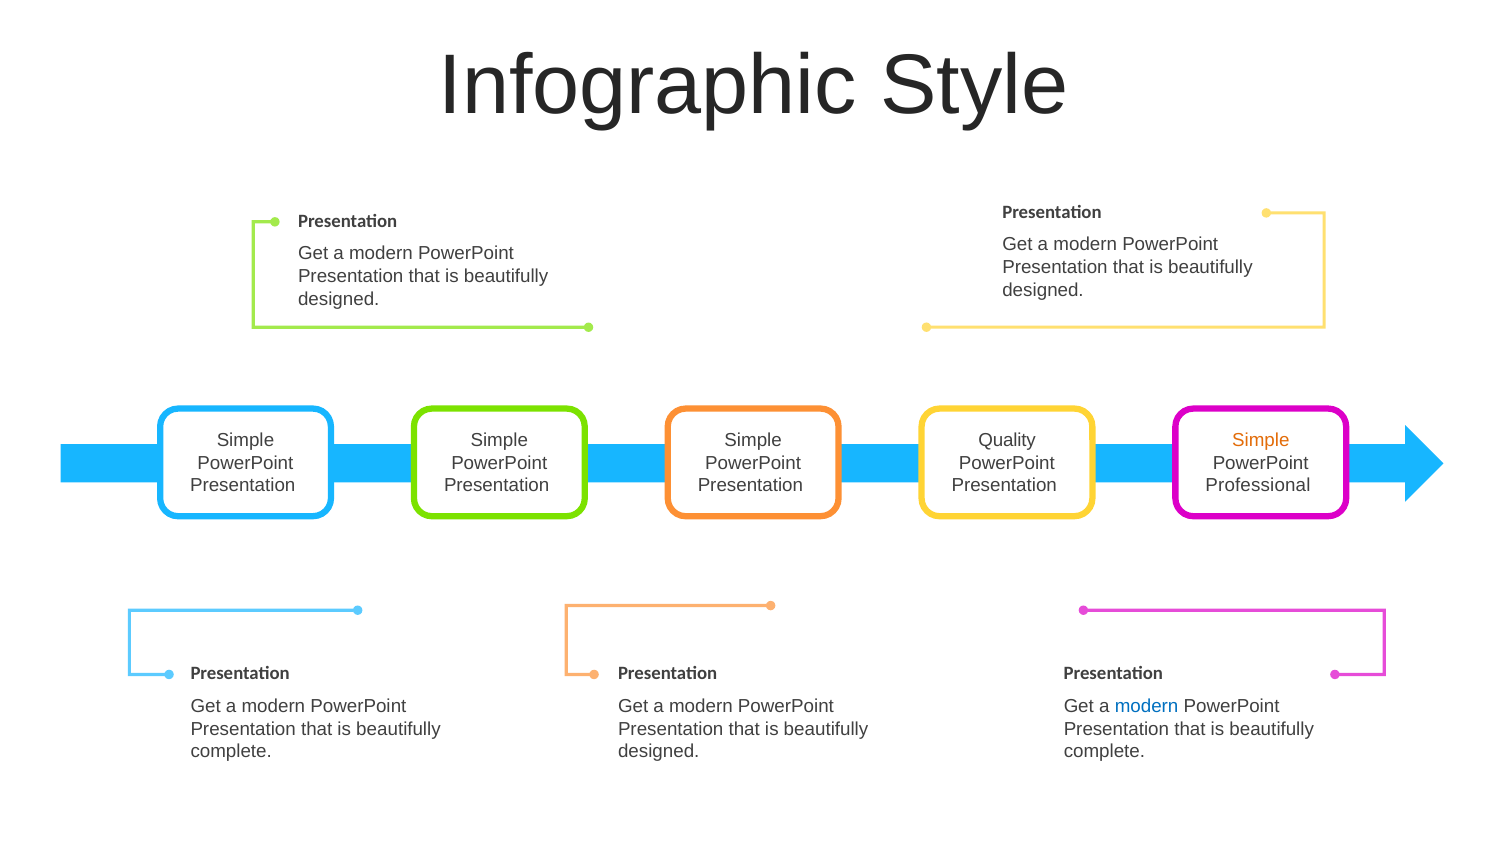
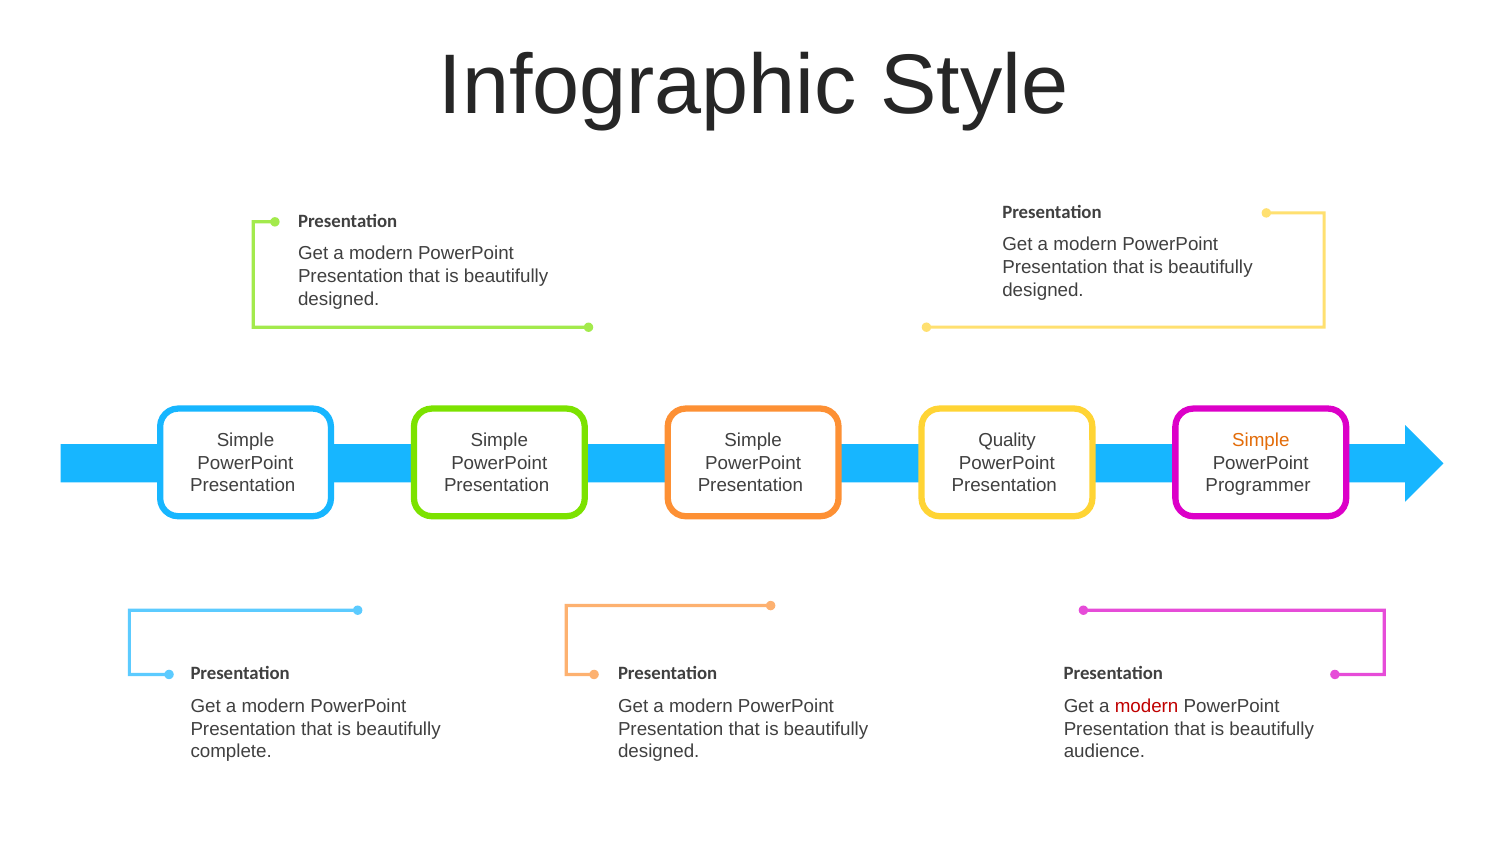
Professional: Professional -> Programmer
modern at (1147, 706) colour: blue -> red
complete at (1104, 751): complete -> audience
